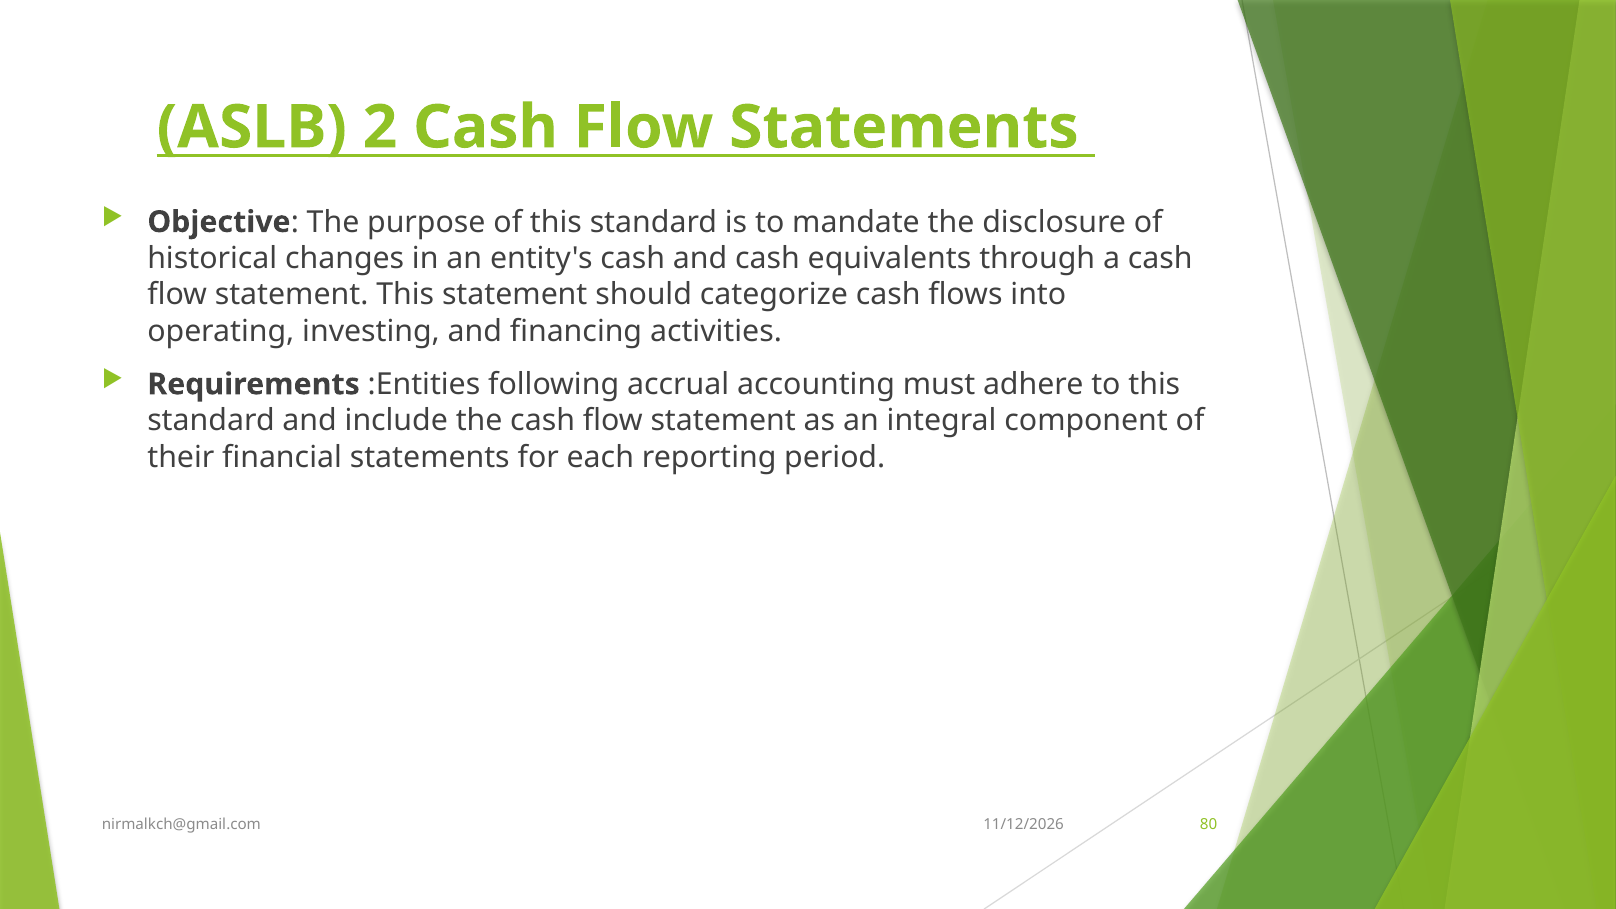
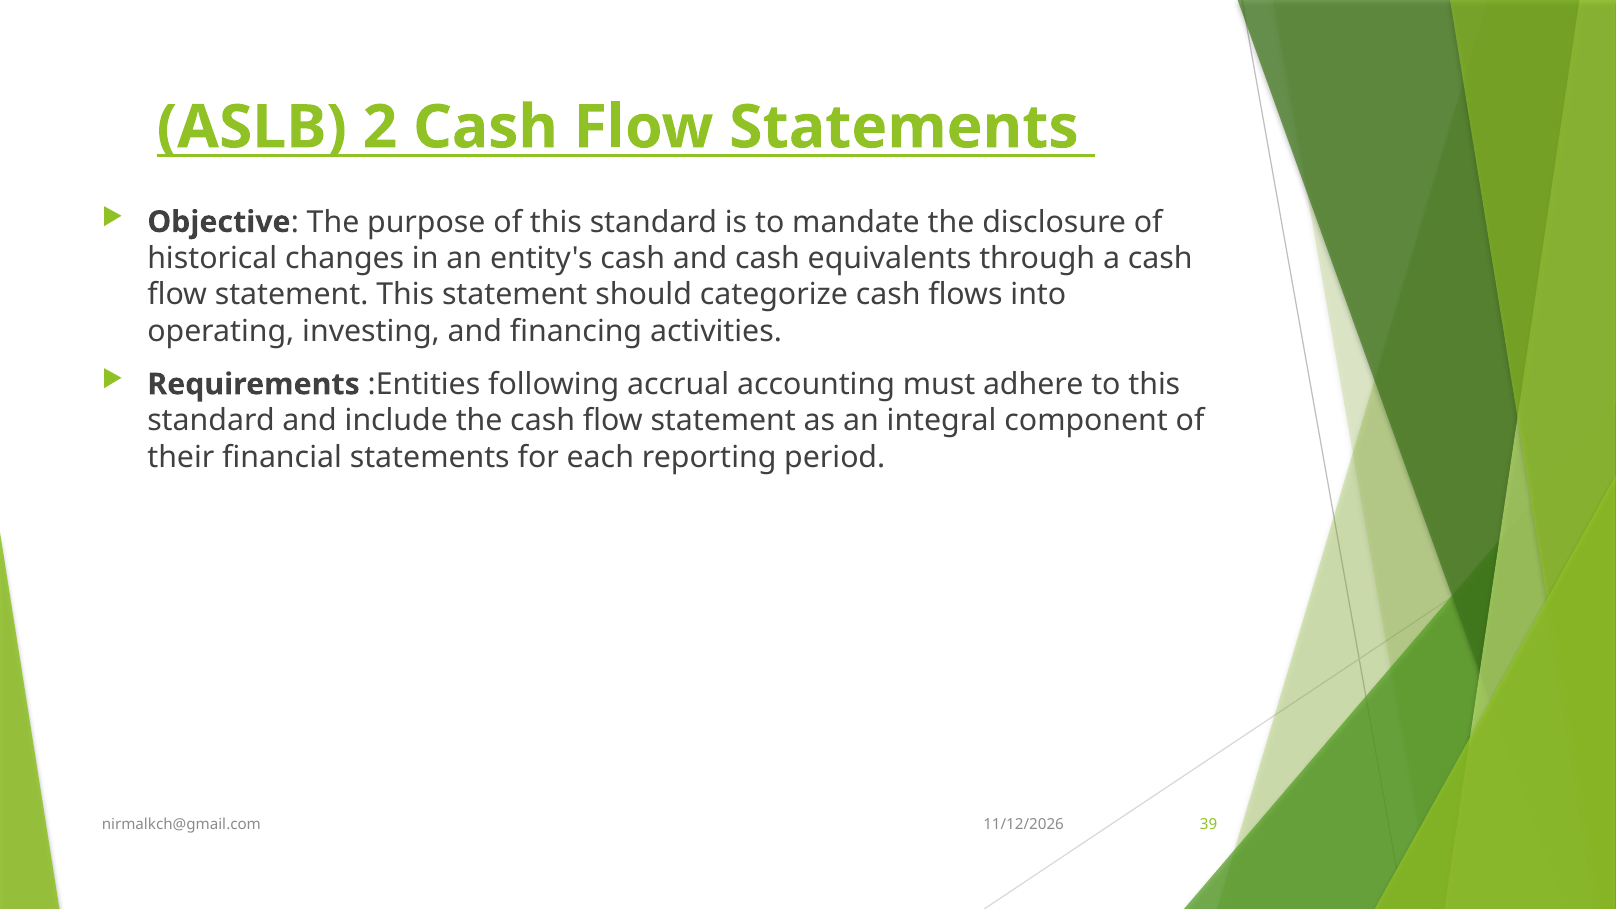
80: 80 -> 39
